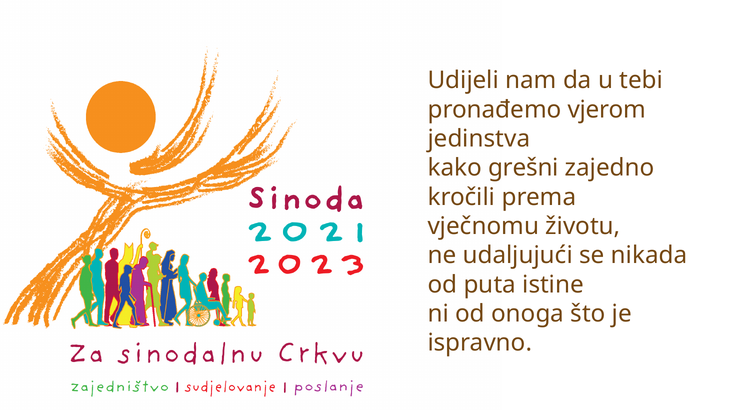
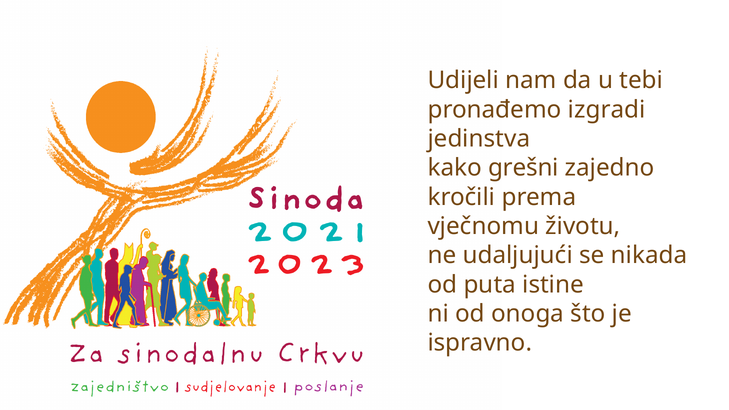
vjerom: vjerom -> izgradi
